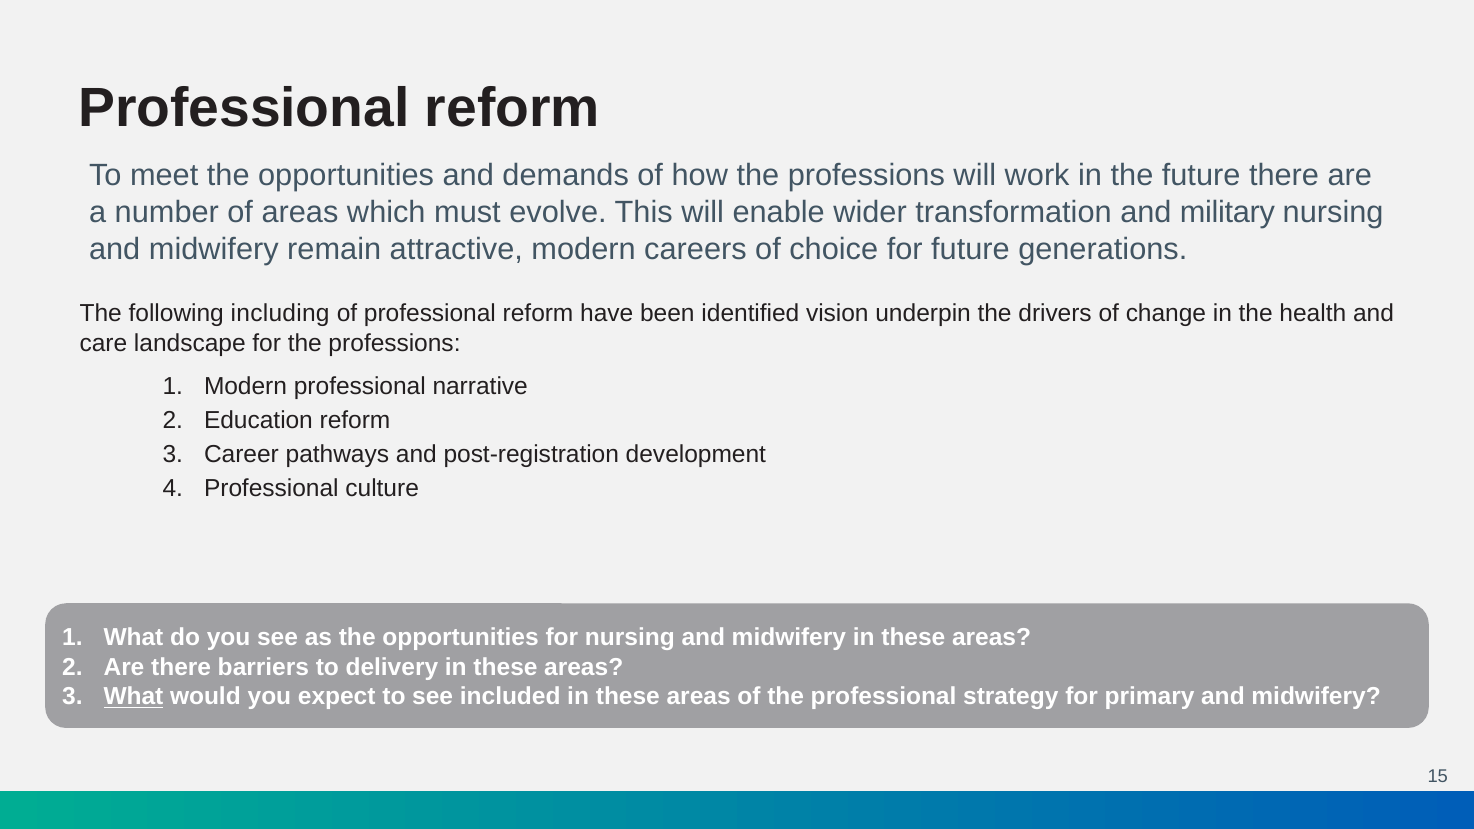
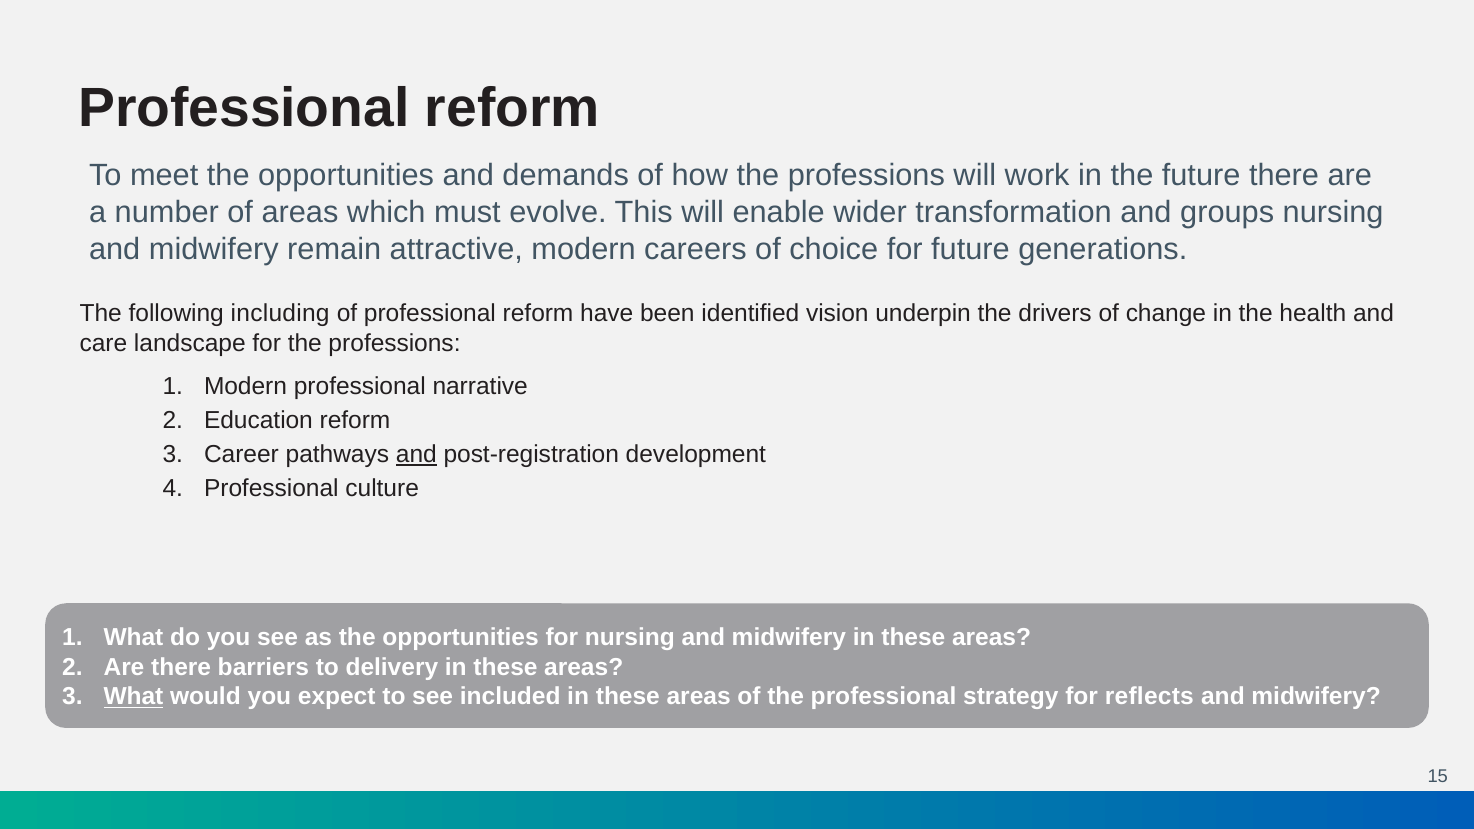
military: military -> groups
and at (416, 454) underline: none -> present
primary: primary -> reflects
